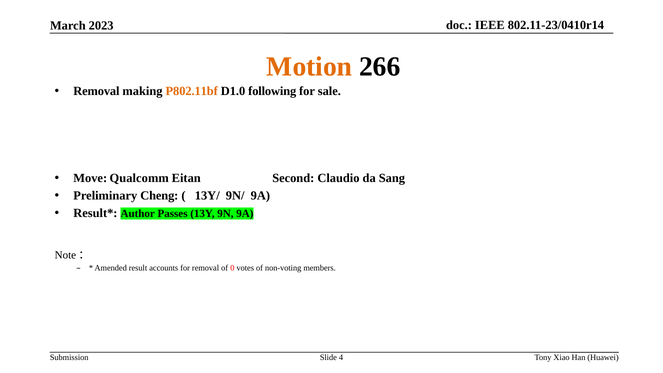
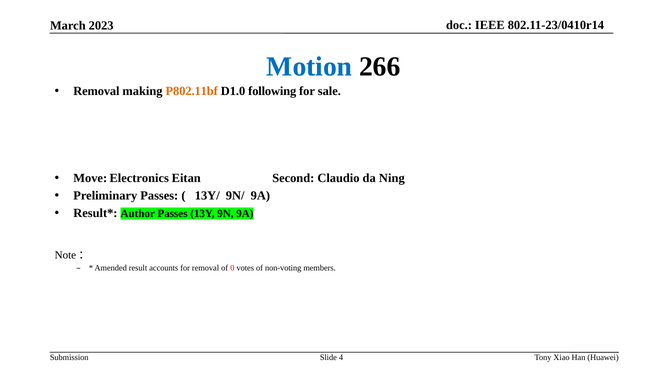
Motion colour: orange -> blue
Qualcomm: Qualcomm -> Electronics
Sang: Sang -> Ning
Preliminary Cheng: Cheng -> Passes
